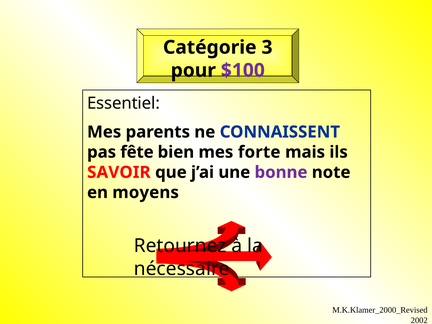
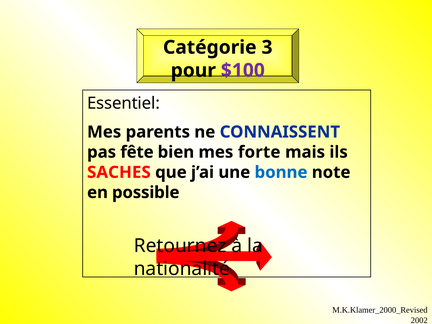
SAVOIR: SAVOIR -> SACHES
bonne colour: purple -> blue
moyens: moyens -> possible
nécessaire: nécessaire -> nationalité
